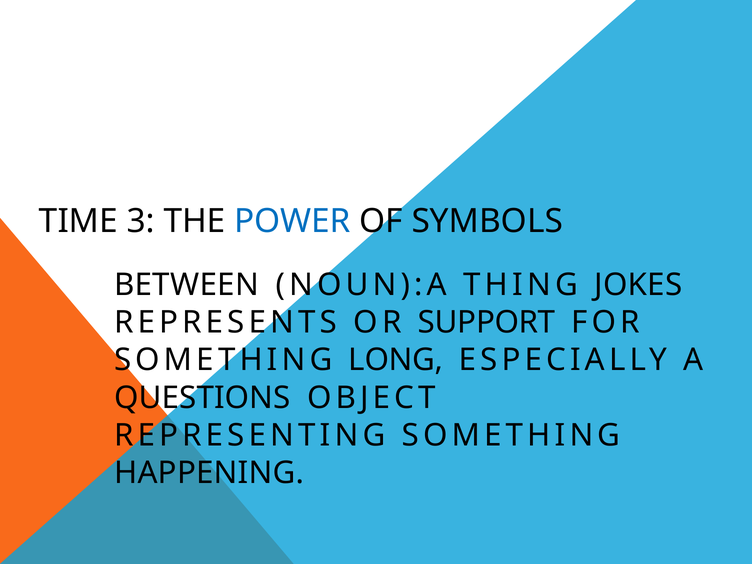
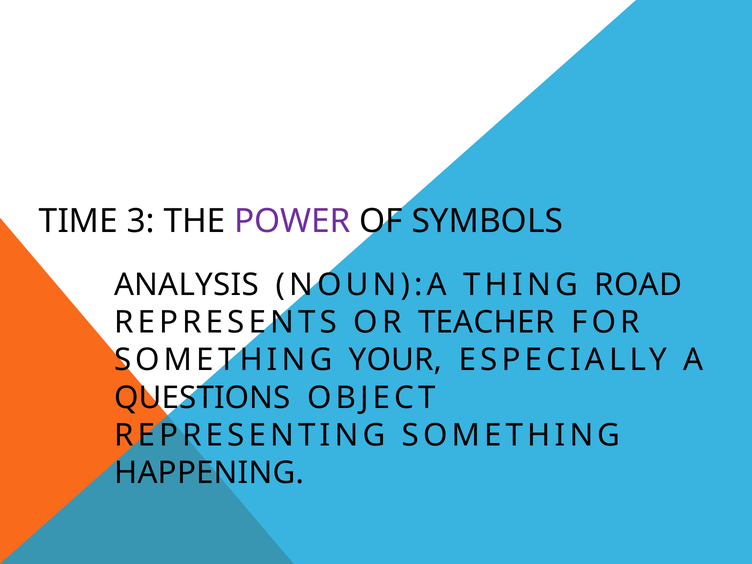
POWER colour: blue -> purple
BETWEEN: BETWEEN -> ANALYSIS
JOKES: JOKES -> ROAD
SUPPORT: SUPPORT -> TEACHER
LONG: LONG -> YOUR
